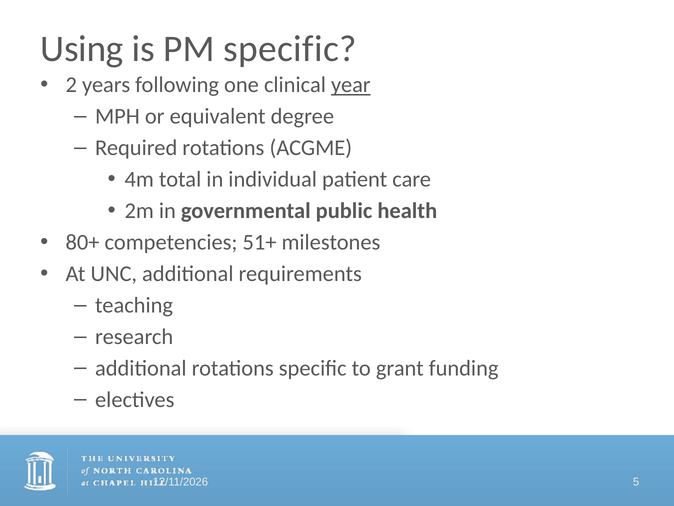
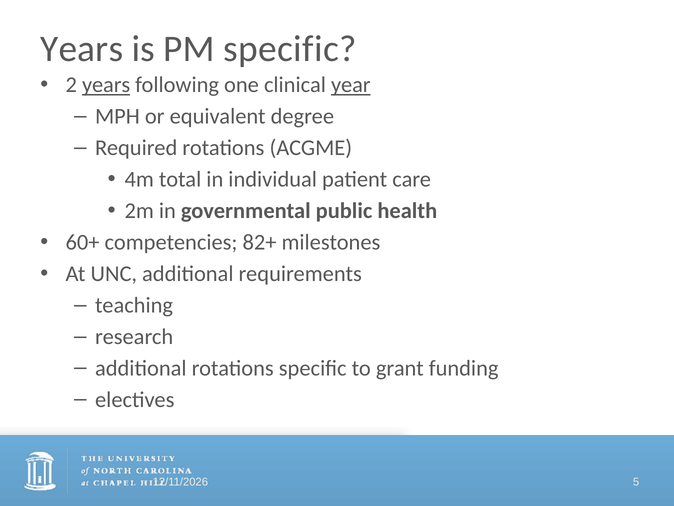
Using at (82, 49): Using -> Years
years at (106, 85) underline: none -> present
80+: 80+ -> 60+
51+: 51+ -> 82+
